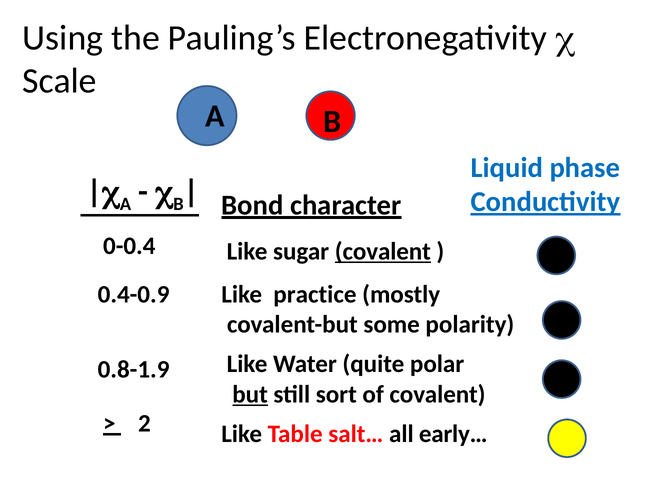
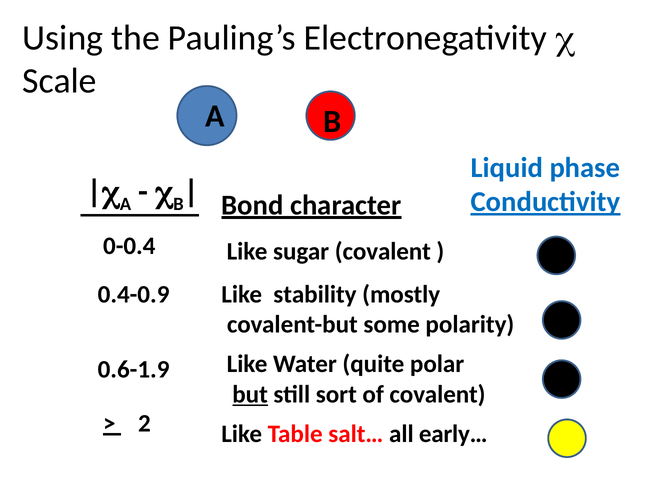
covalent at (383, 251) underline: present -> none
practice: practice -> stability
0.8-1.9: 0.8-1.9 -> 0.6-1.9
